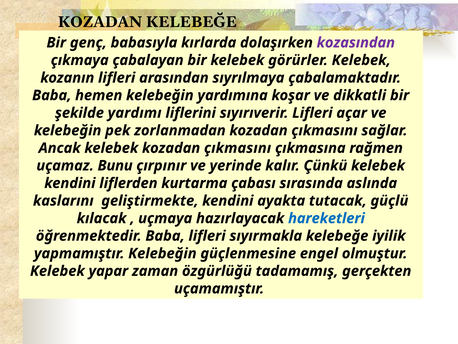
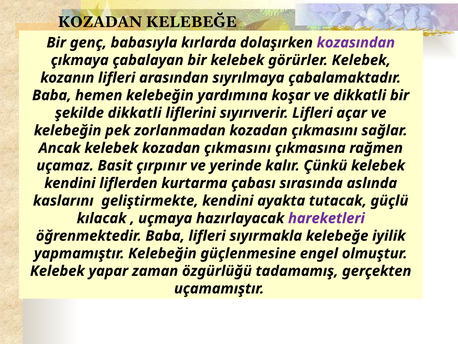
şekilde yardımı: yardımı -> dikkatli
Bunu: Bunu -> Basit
hareketleri colour: blue -> purple
